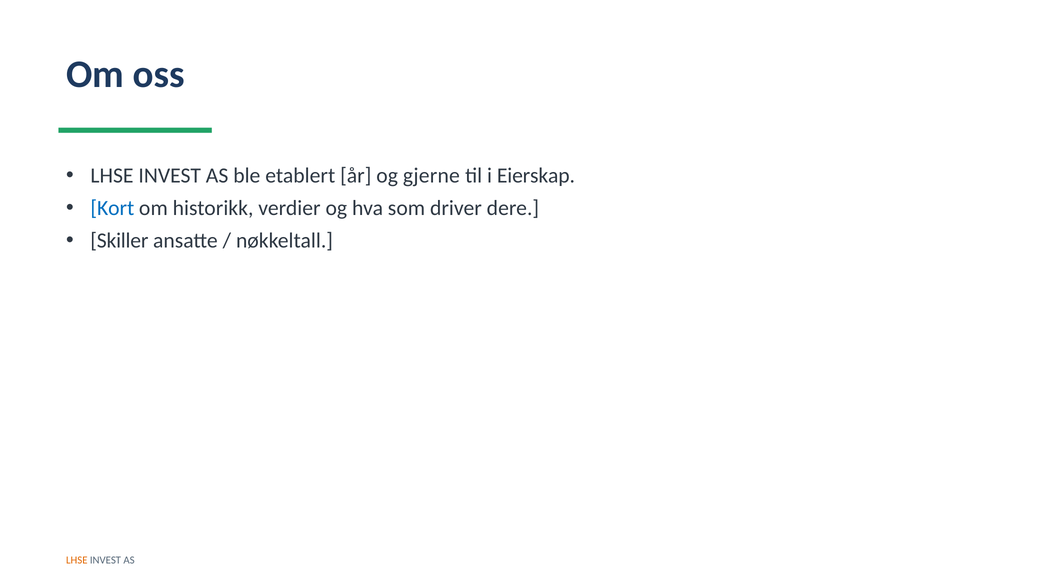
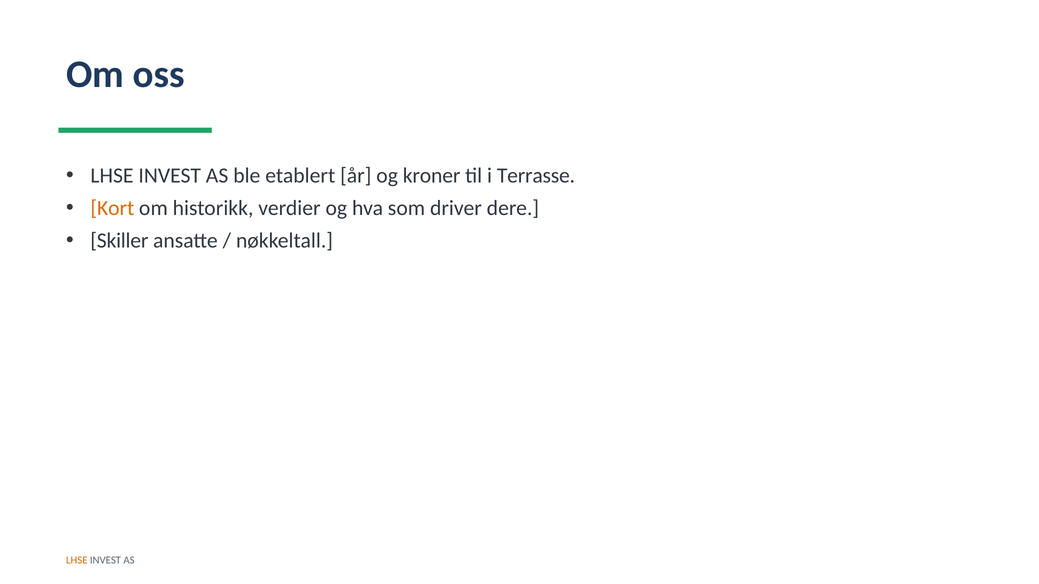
gjerne: gjerne -> kroner
Eierskap: Eierskap -> Terrasse
Kort colour: blue -> orange
